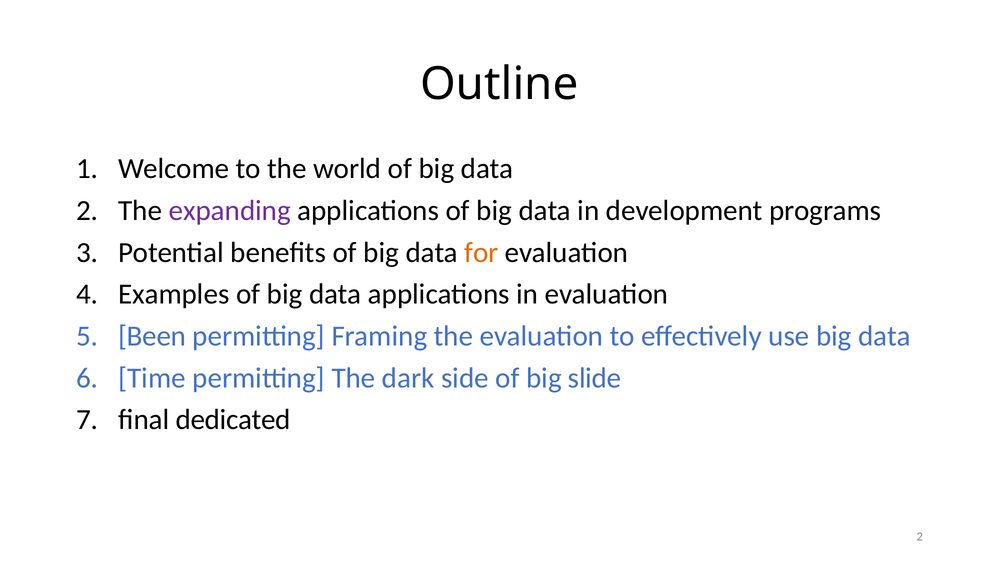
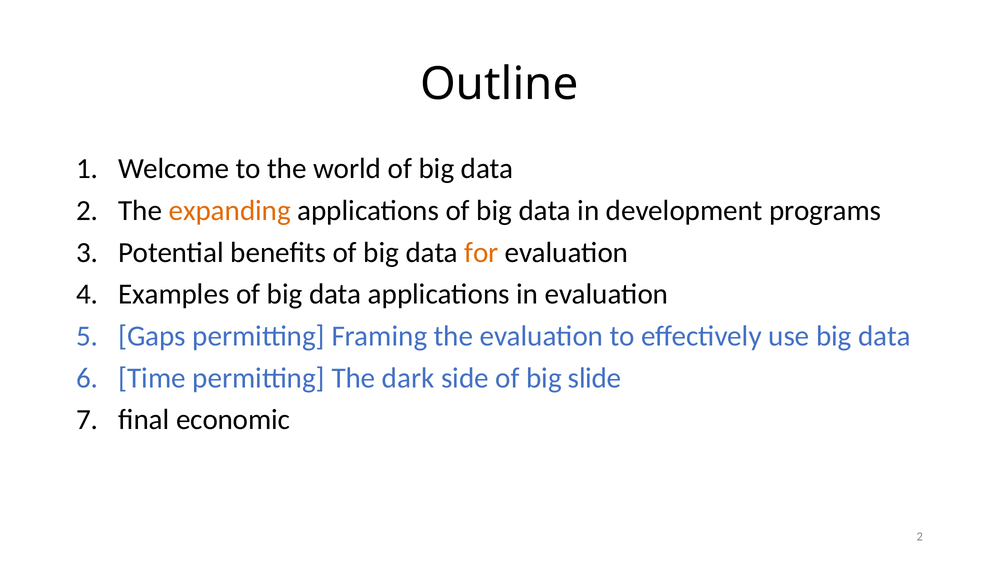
expanding colour: purple -> orange
Been: Been -> Gaps
dedicated: dedicated -> economic
